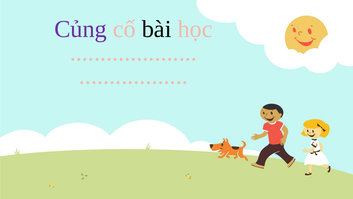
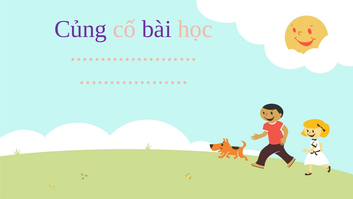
bài colour: black -> purple
